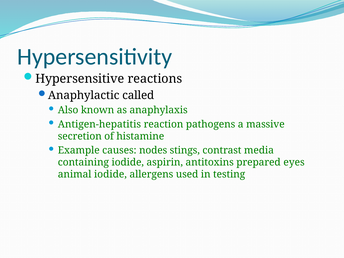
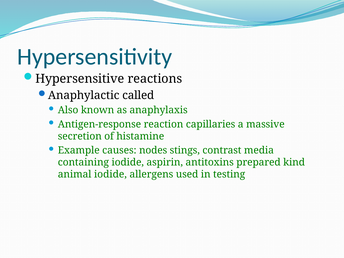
Antigen-hepatitis: Antigen-hepatitis -> Antigen-response
pathogens: pathogens -> capillaries
eyes: eyes -> kind
